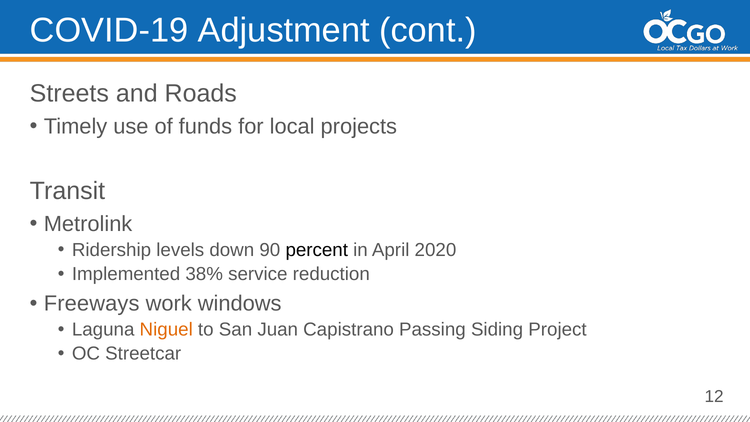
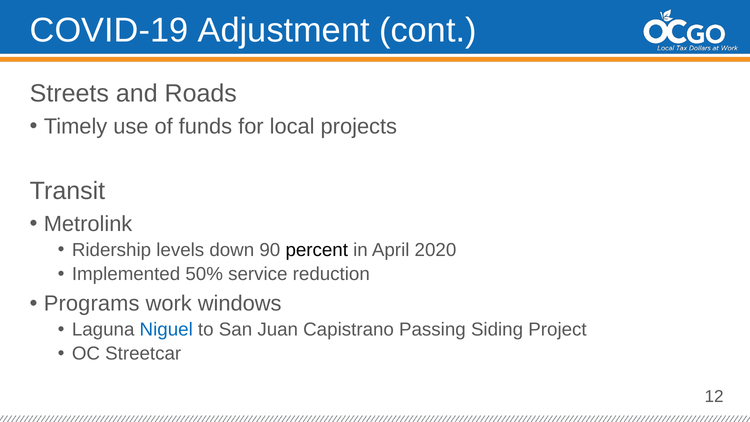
38%: 38% -> 50%
Freeways: Freeways -> Programs
Niguel colour: orange -> blue
